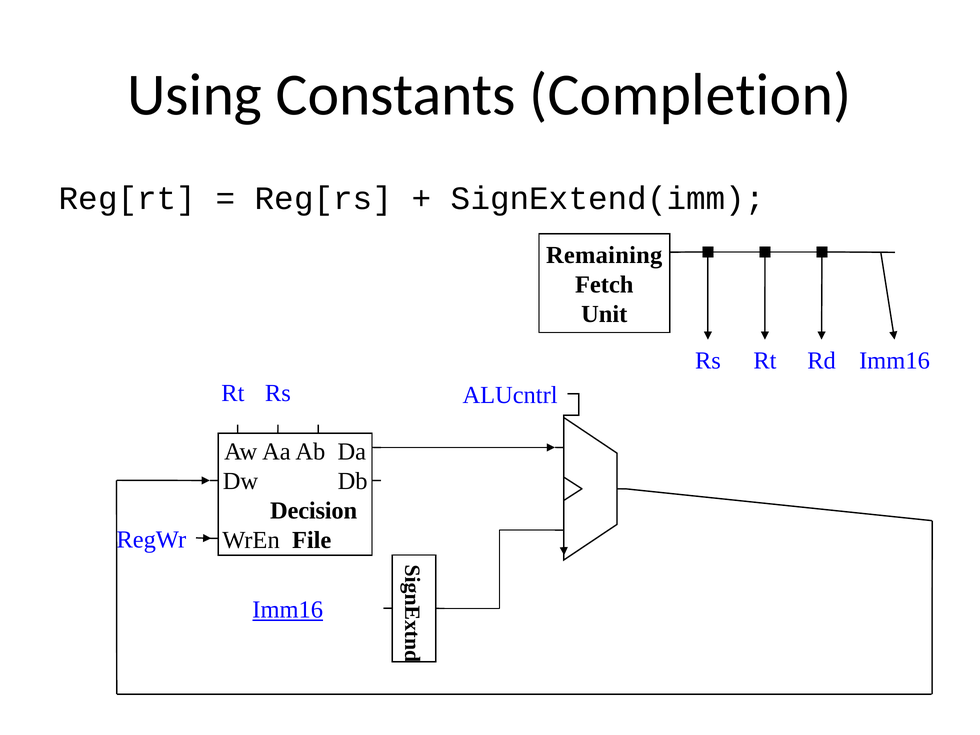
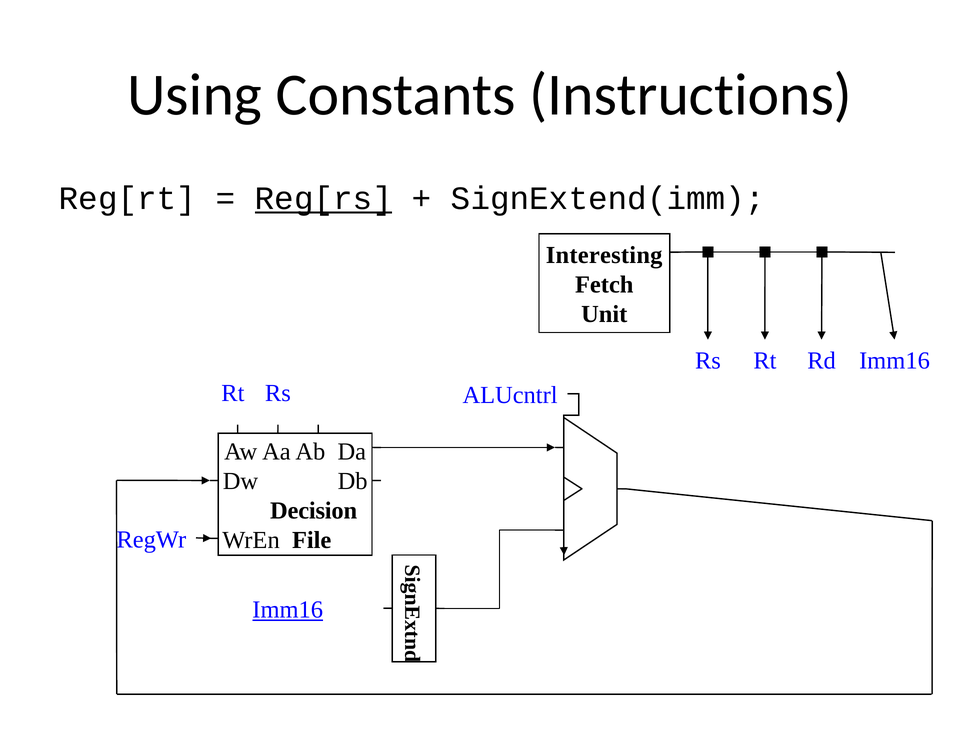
Completion: Completion -> Instructions
Reg[rs underline: none -> present
Remaining: Remaining -> Interesting
